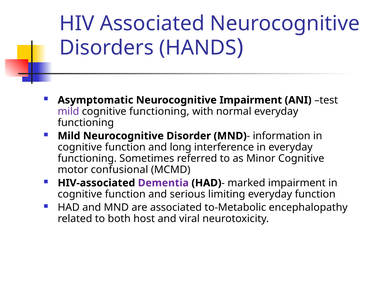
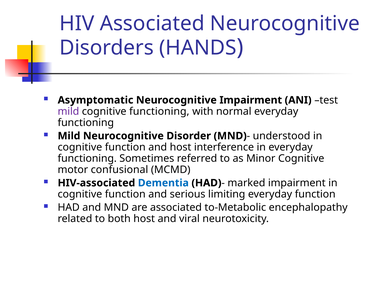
information: information -> understood
and long: long -> host
Dementia colour: purple -> blue
